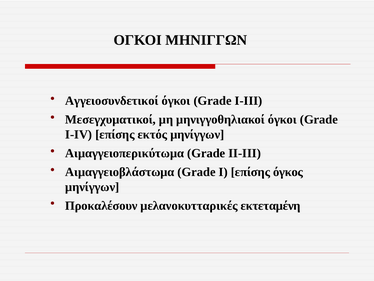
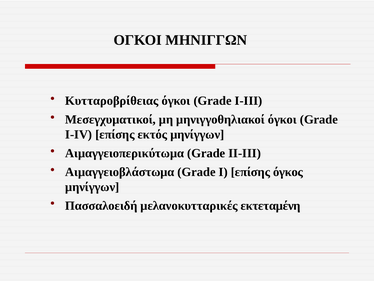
Αγγειοσυνδετικοί: Αγγειοσυνδετικοί -> Κυτταροβρίθειας
Προκαλέσουν: Προκαλέσουν -> Πασσαλοειδή
